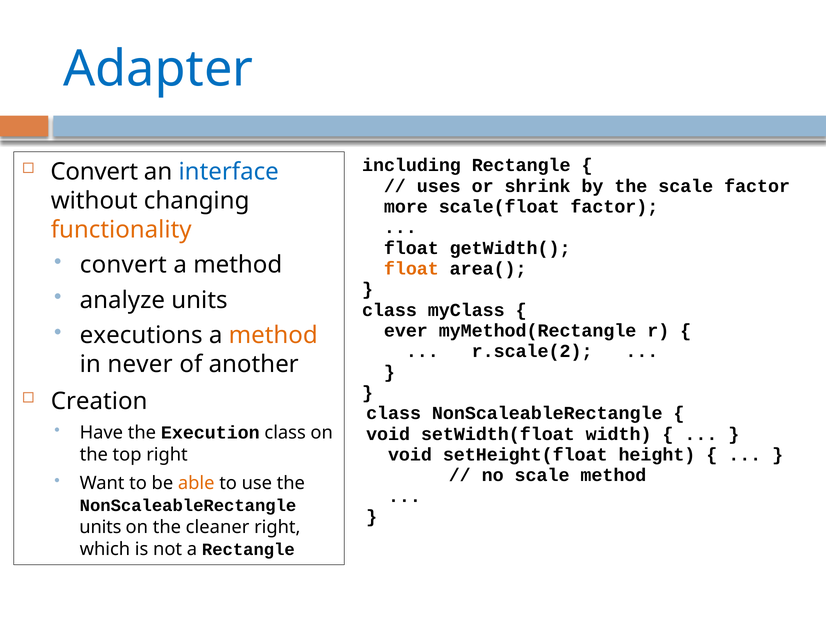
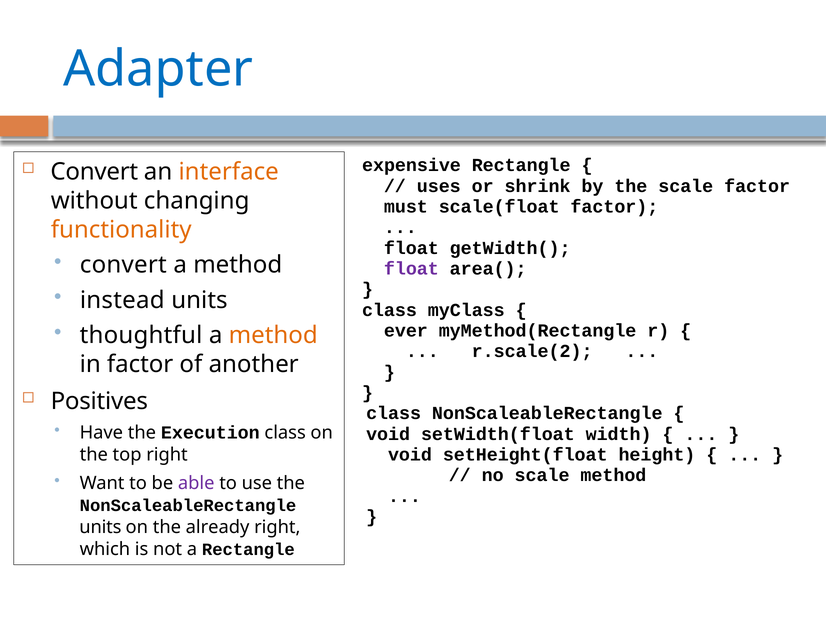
including: including -> expensive
interface colour: blue -> orange
more: more -> must
float at (411, 269) colour: orange -> purple
analyze: analyze -> instead
executions: executions -> thoughtful
in never: never -> factor
Creation: Creation -> Positives
able colour: orange -> purple
cleaner: cleaner -> already
